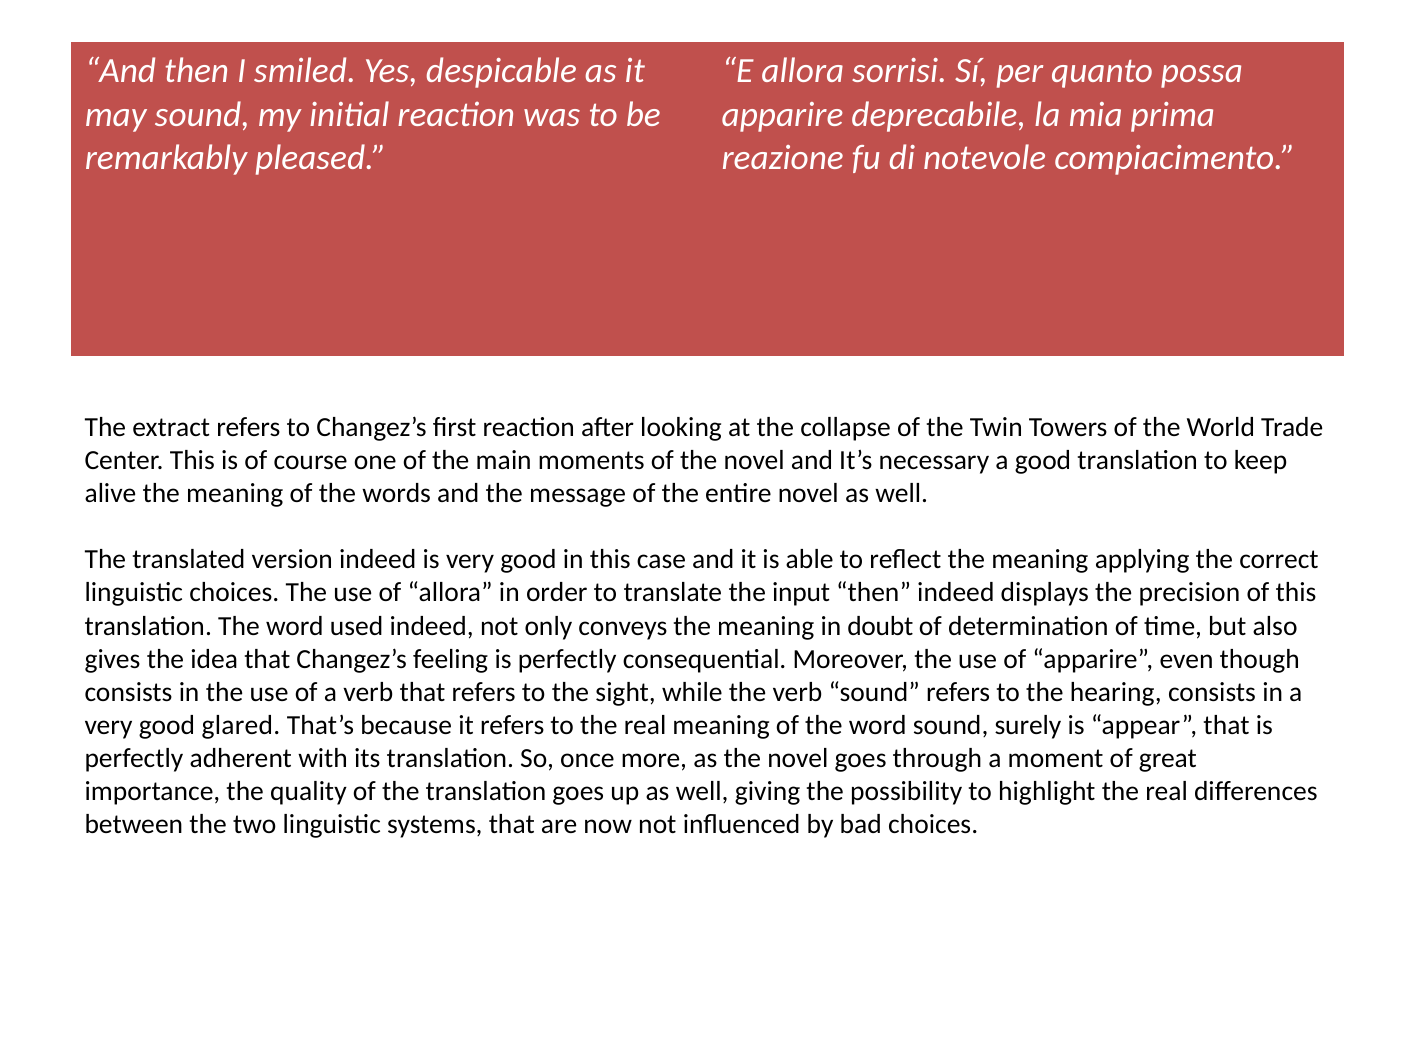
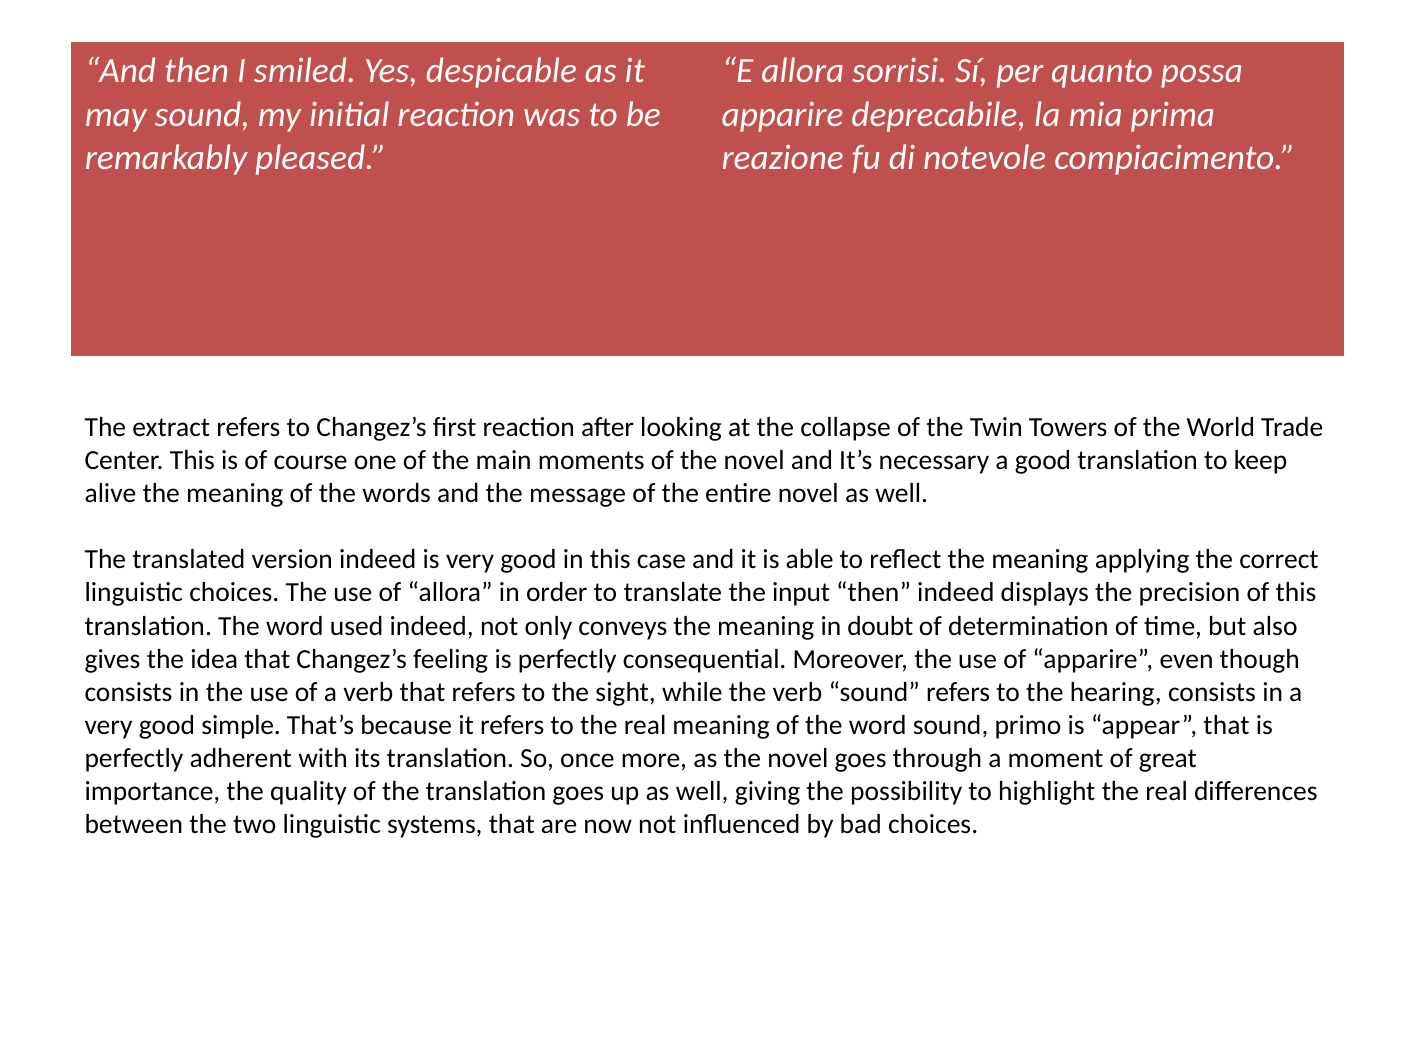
glared: glared -> simple
surely: surely -> primo
